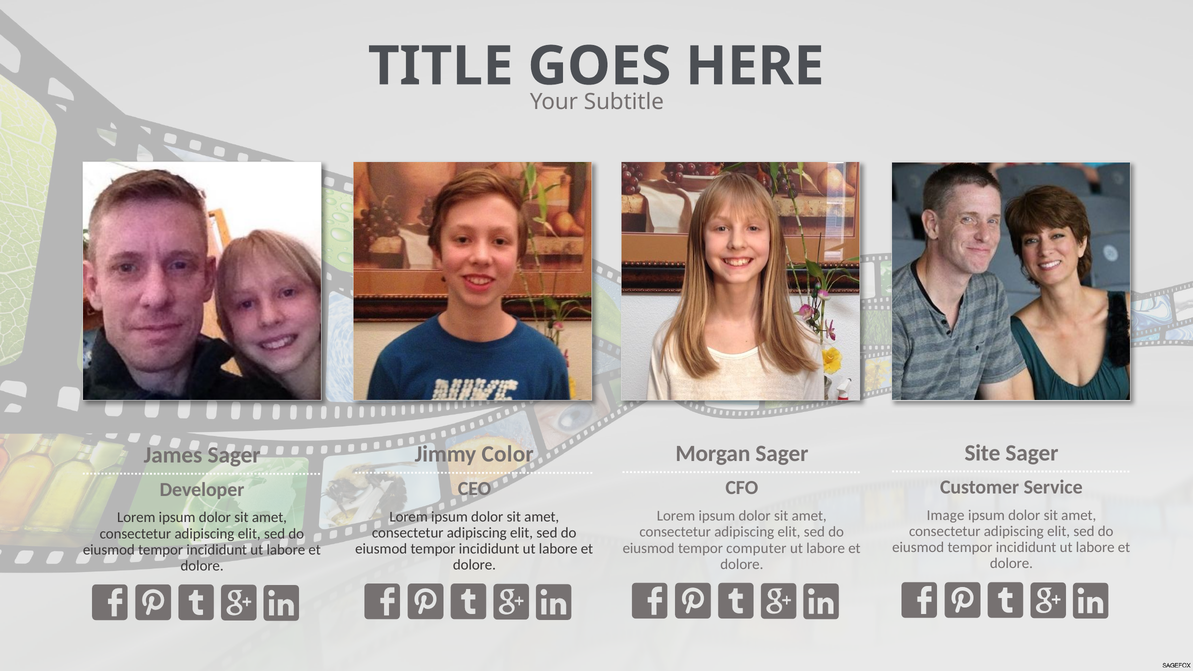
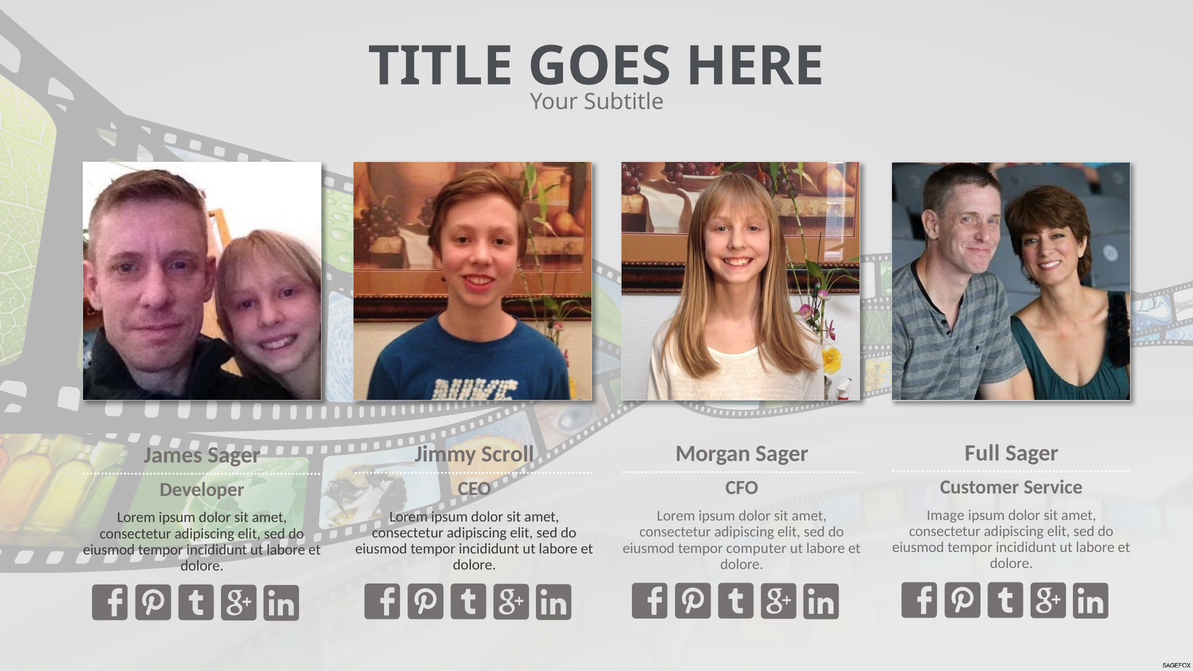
Site: Site -> Full
Color: Color -> Scroll
